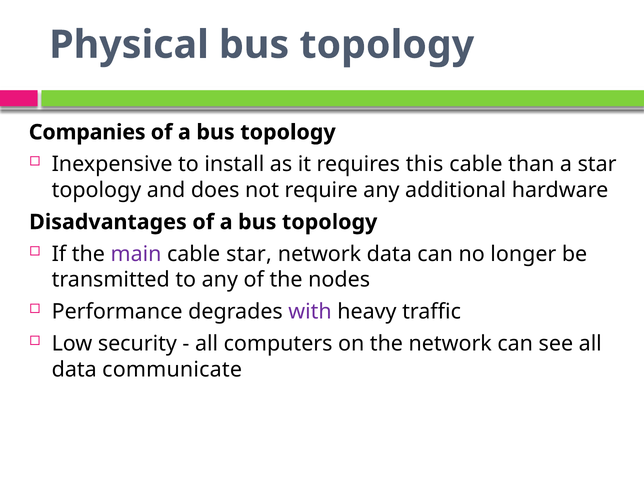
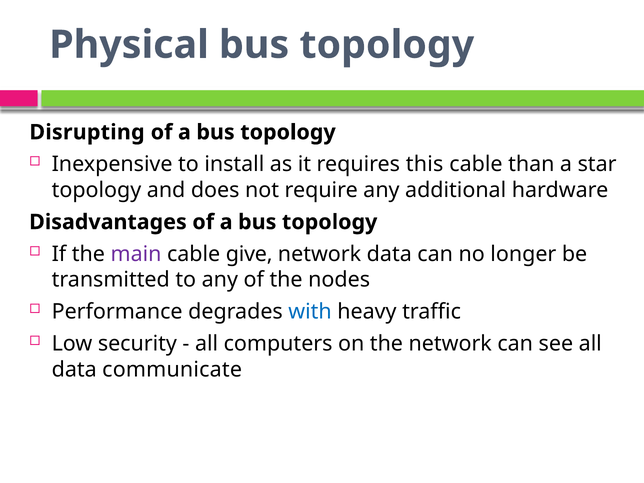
Companies: Companies -> Disrupting
cable star: star -> give
with colour: purple -> blue
